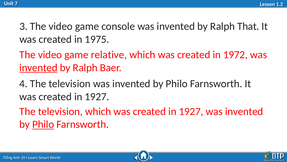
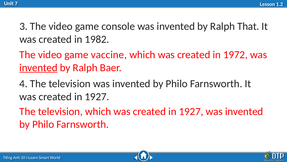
1975: 1975 -> 1982
relative: relative -> vaccine
Philo at (43, 124) underline: present -> none
